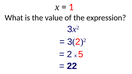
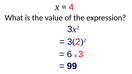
1: 1 -> 4
2: 2 -> 6
5: 5 -> 3
22: 22 -> 99
